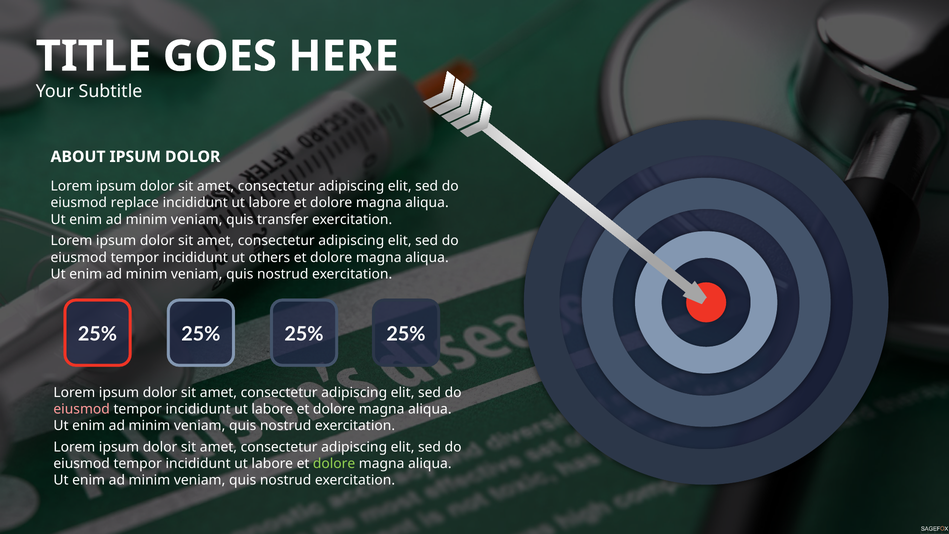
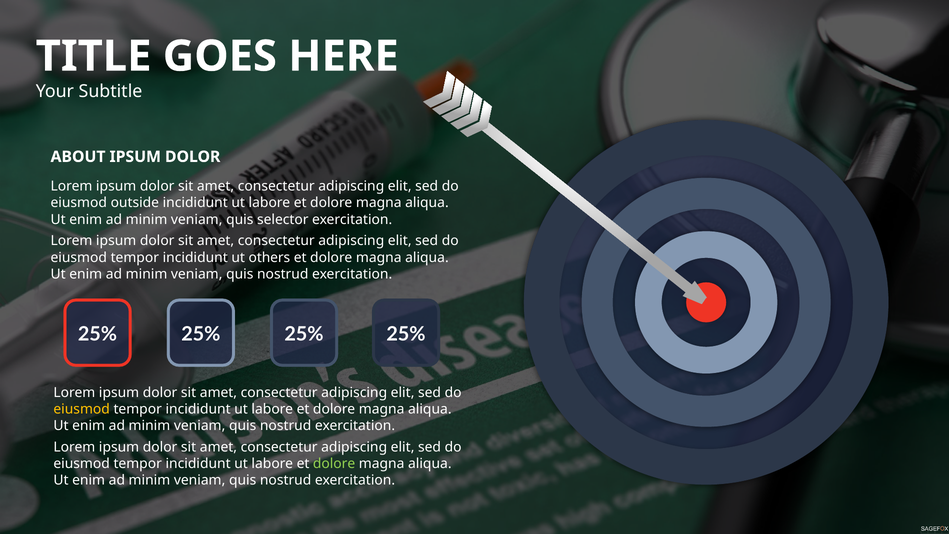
replace: replace -> outside
transfer: transfer -> selector
eiusmod at (82, 409) colour: pink -> yellow
